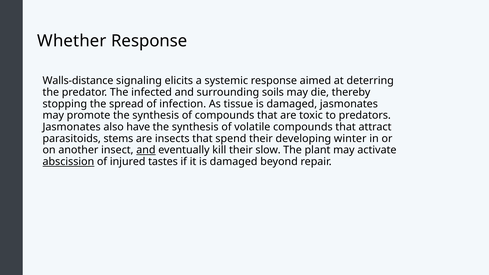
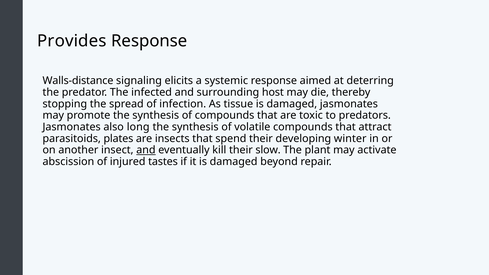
Whether: Whether -> Provides
soils: soils -> host
have: have -> long
stems: stems -> plates
abscission underline: present -> none
